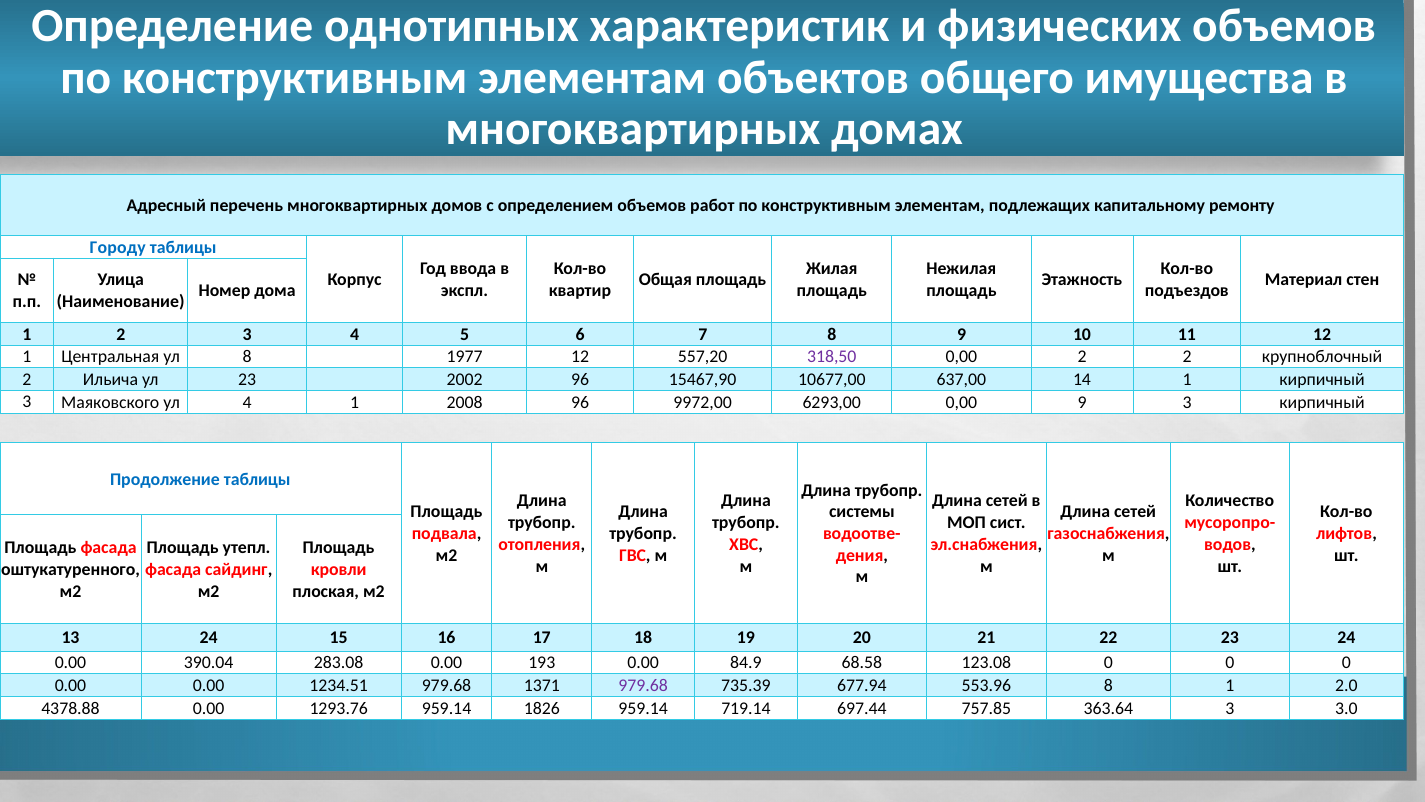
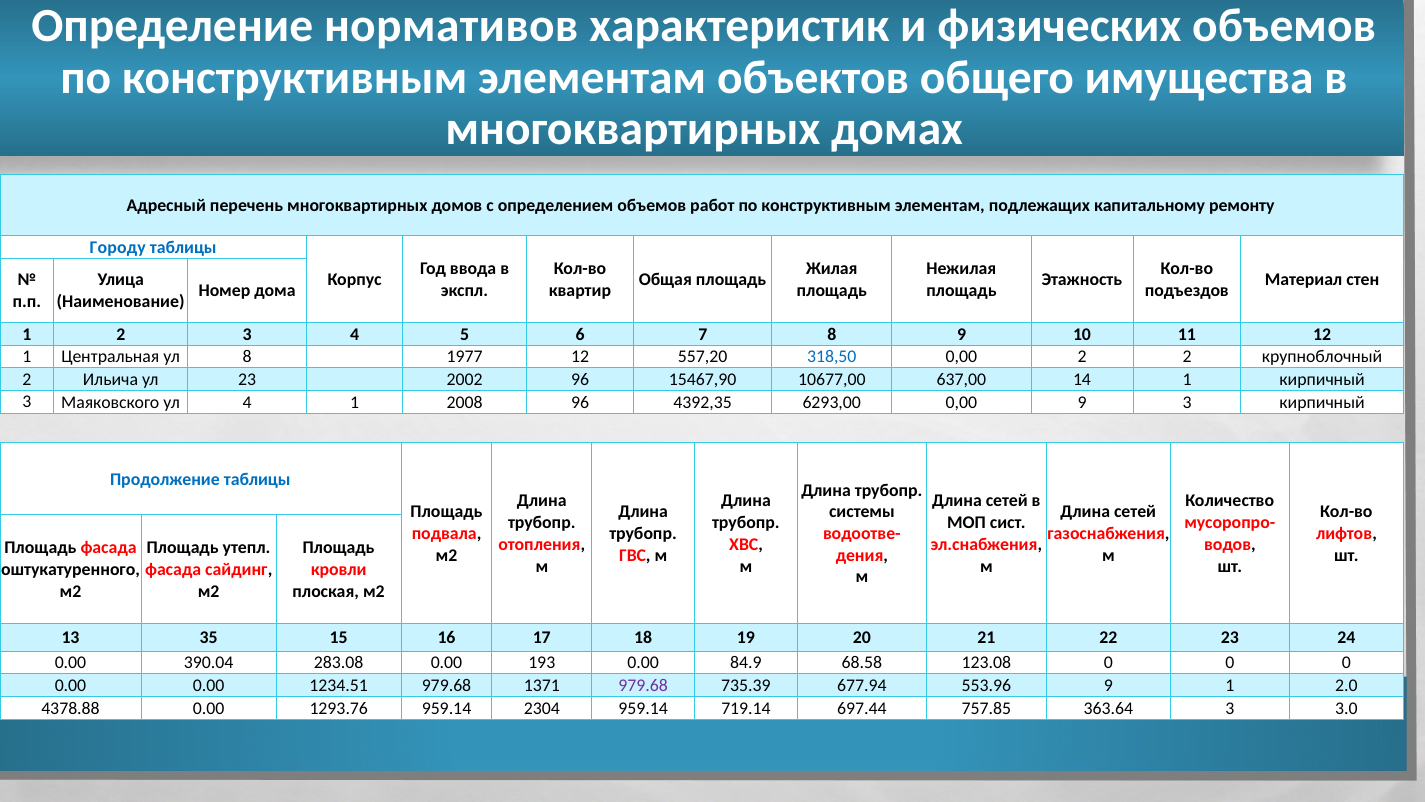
однотипных: однотипных -> нормативов
318,50 colour: purple -> blue
9972,00: 9972,00 -> 4392,35
13 24: 24 -> 35
553.96 8: 8 -> 9
1826: 1826 -> 2304
